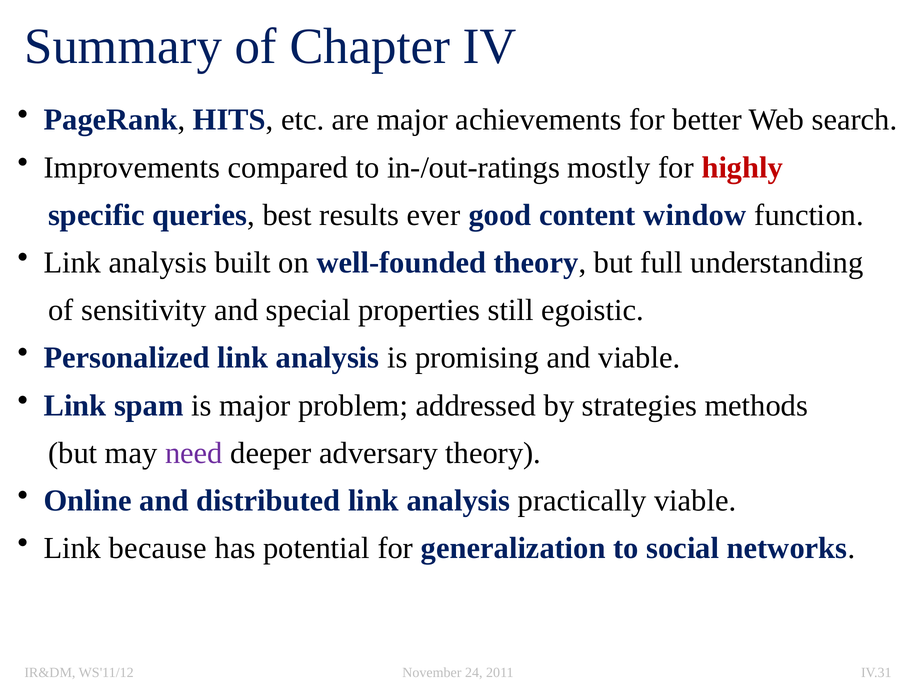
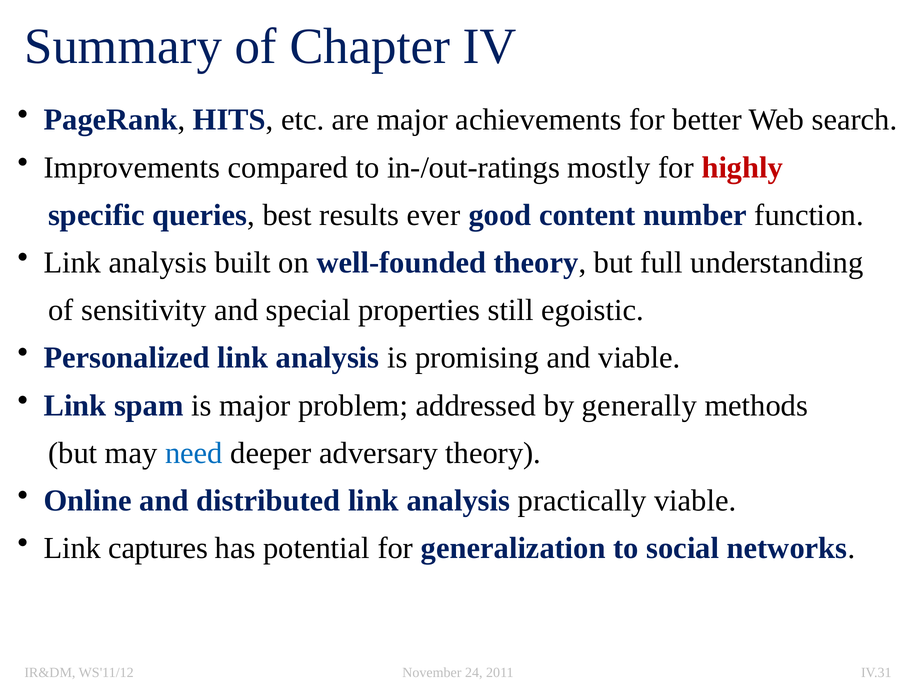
window: window -> number
strategies: strategies -> generally
need colour: purple -> blue
because: because -> captures
